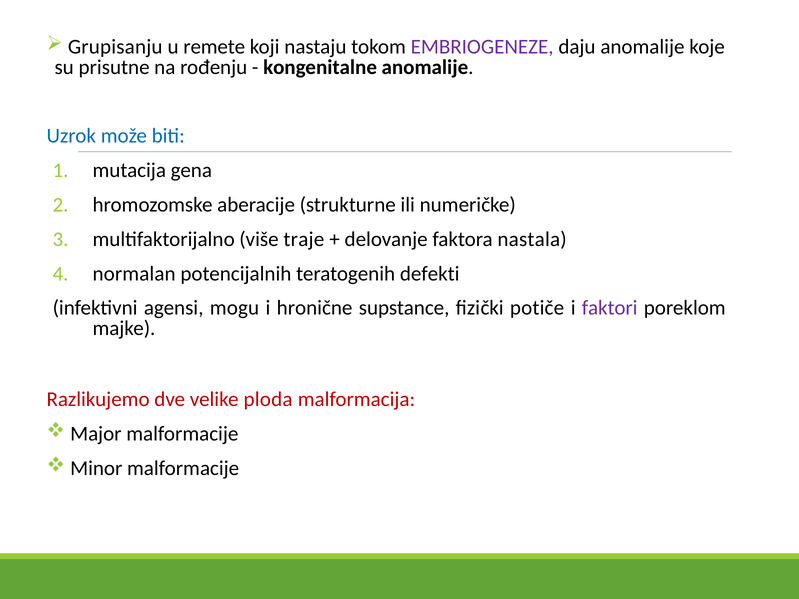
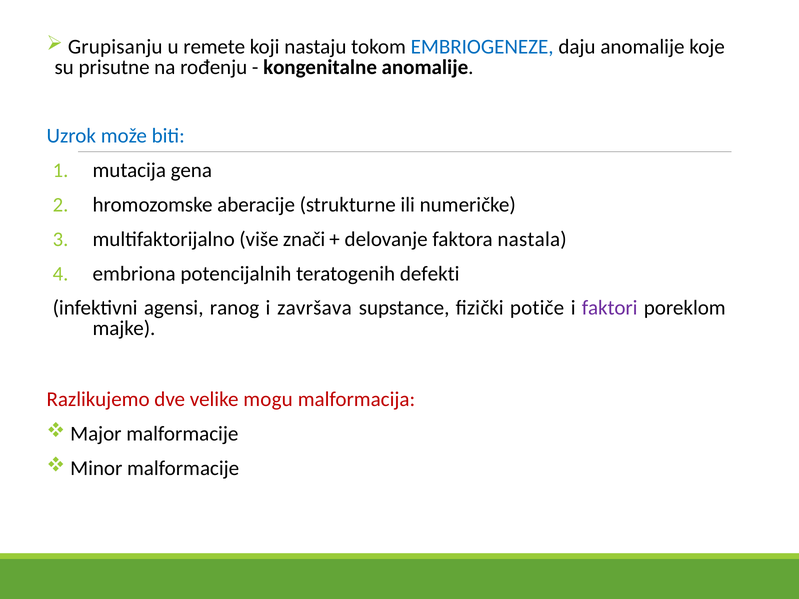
EMBRIOGENEZE colour: purple -> blue
traje: traje -> znači
normalan: normalan -> embriona
mogu: mogu -> ranog
hronične: hronične -> završava
ploda: ploda -> mogu
